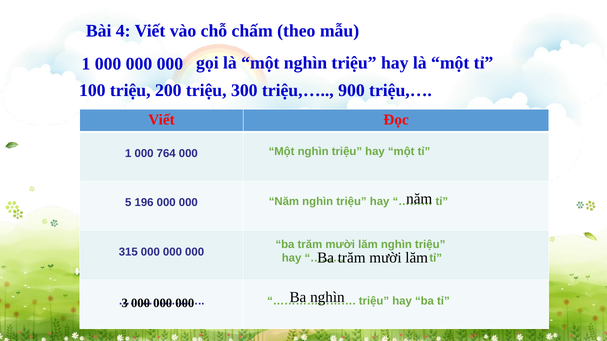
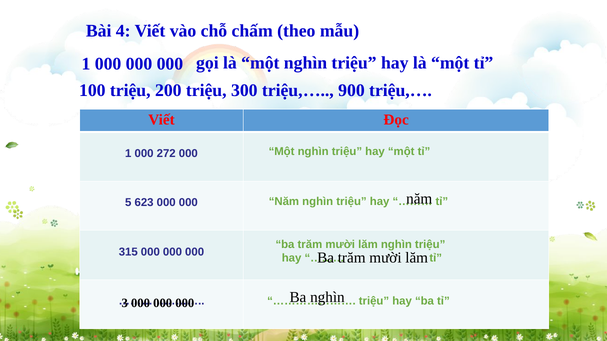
764: 764 -> 272
196: 196 -> 623
